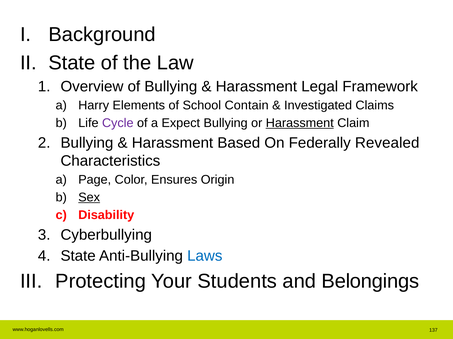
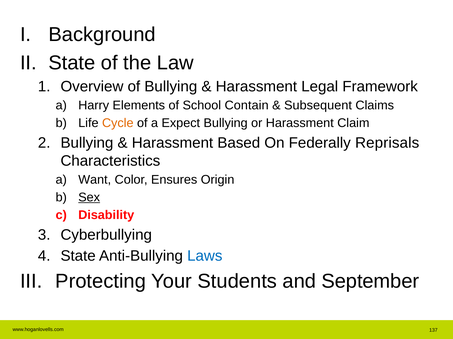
Investigated: Investigated -> Subsequent
Cycle colour: purple -> orange
Harassment at (300, 123) underline: present -> none
Revealed: Revealed -> Reprisals
Page: Page -> Want
Belongings: Belongings -> September
